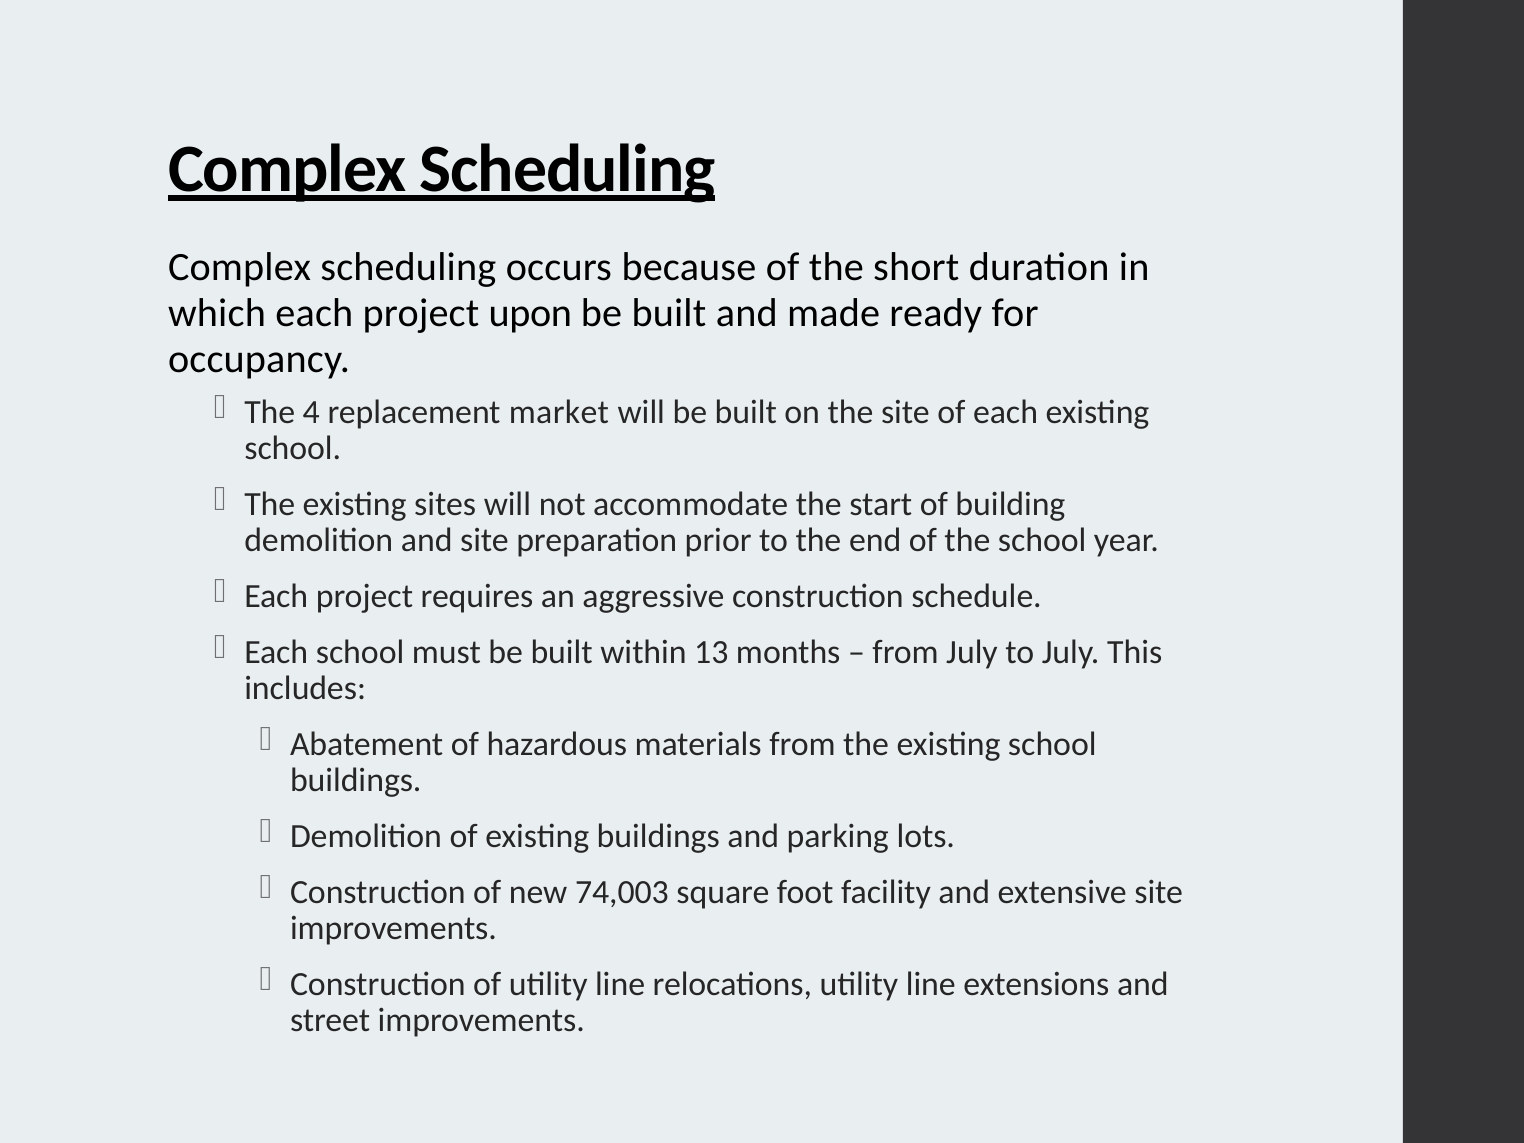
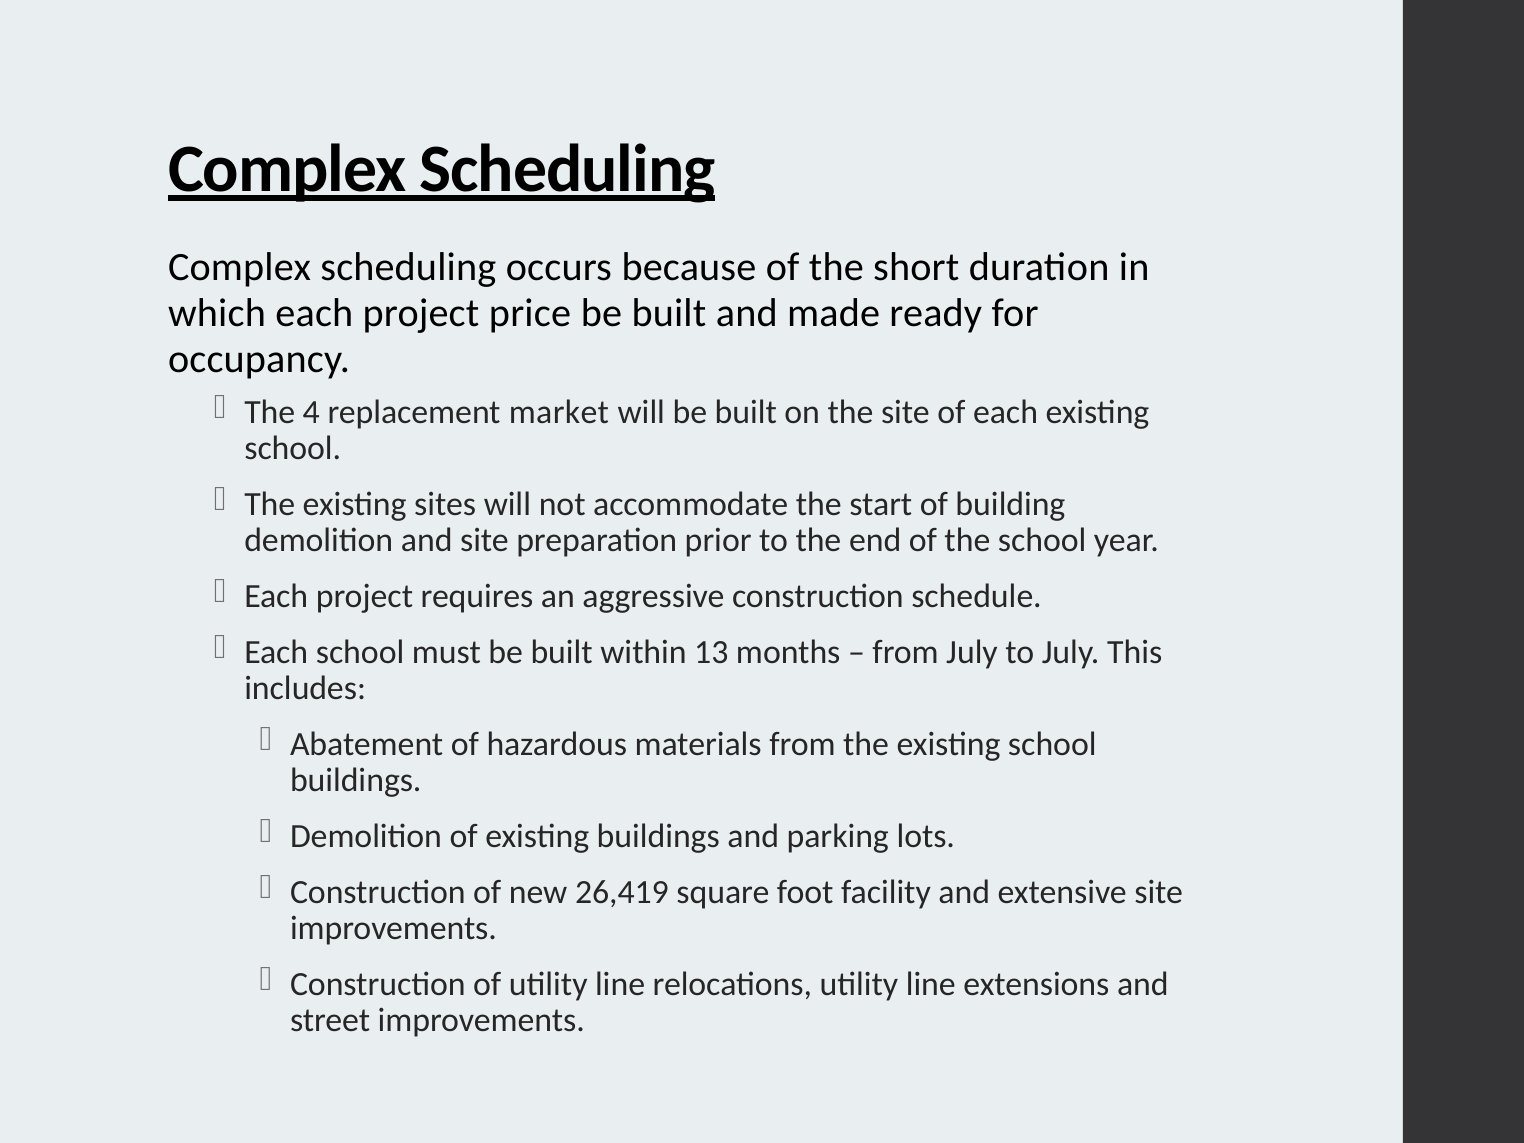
upon: upon -> price
74,003: 74,003 -> 26,419
